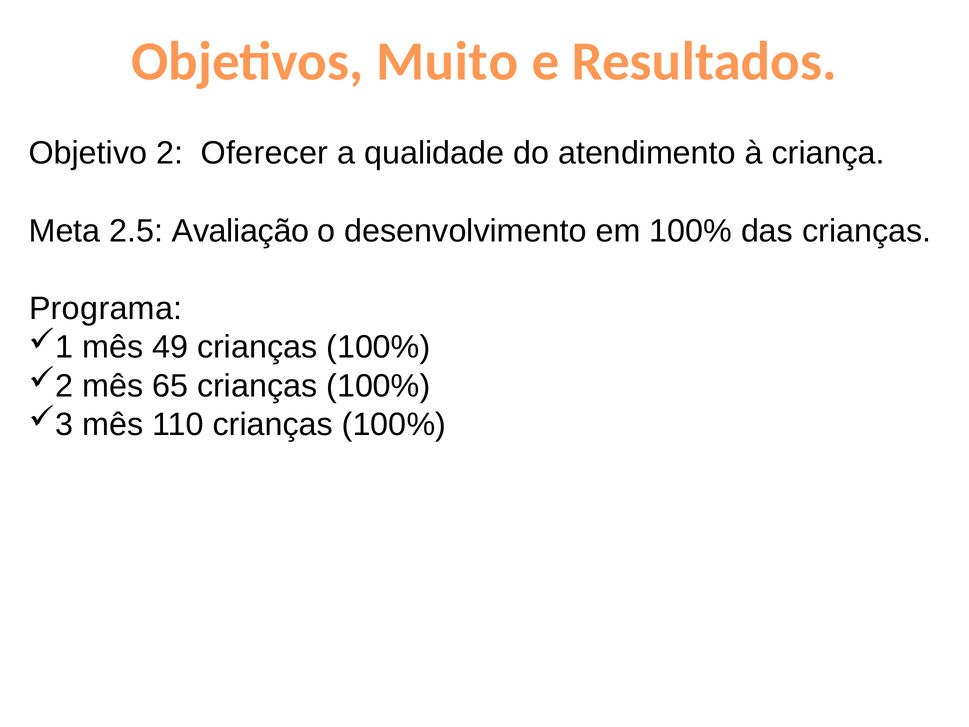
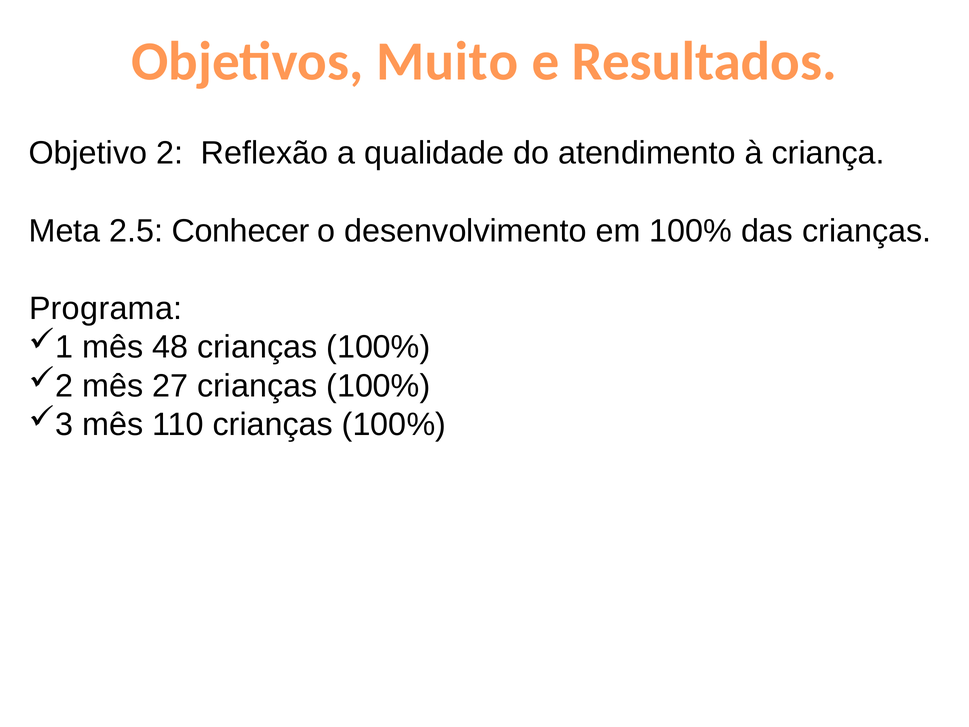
Oferecer: Oferecer -> Reflexão
Avaliação: Avaliação -> Conhecer
49: 49 -> 48
65: 65 -> 27
